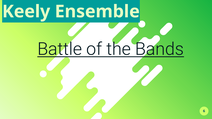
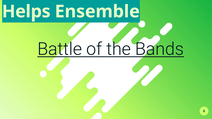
Keely: Keely -> Helps
